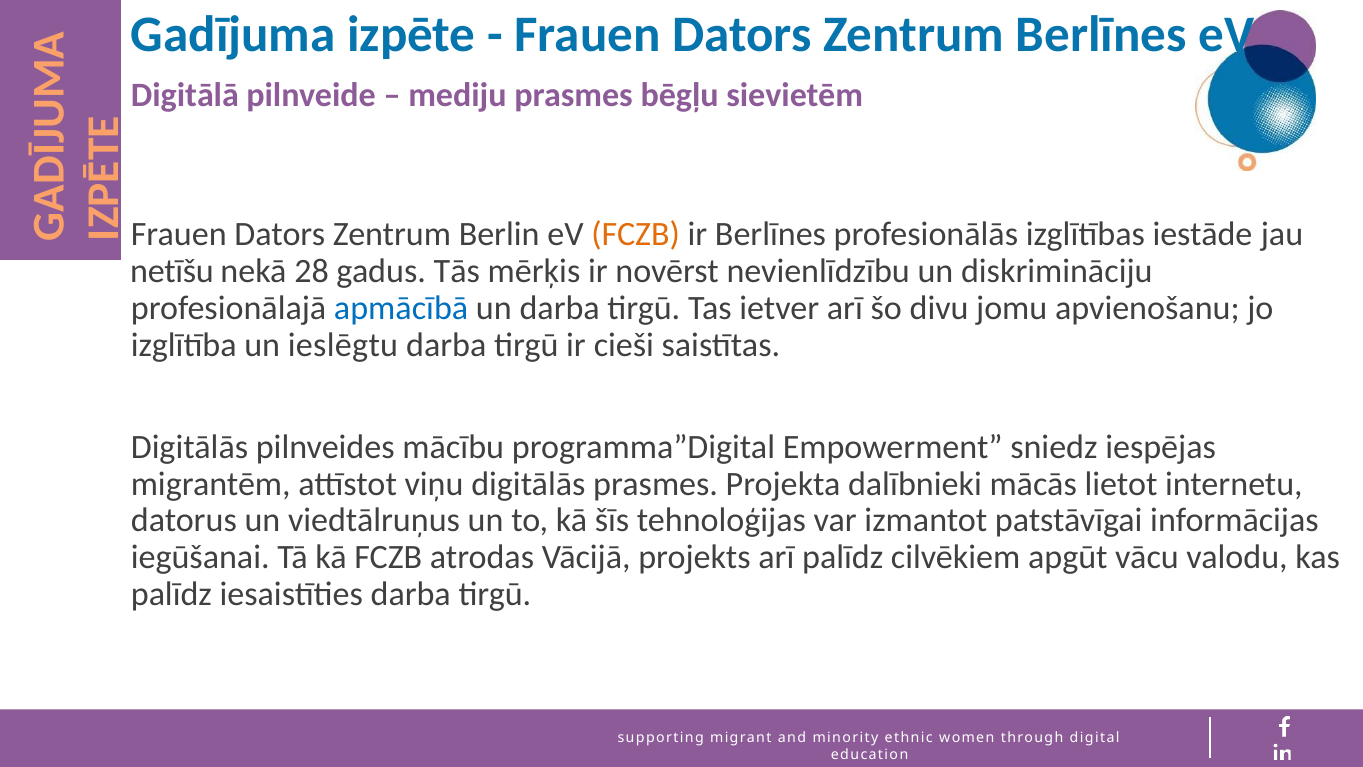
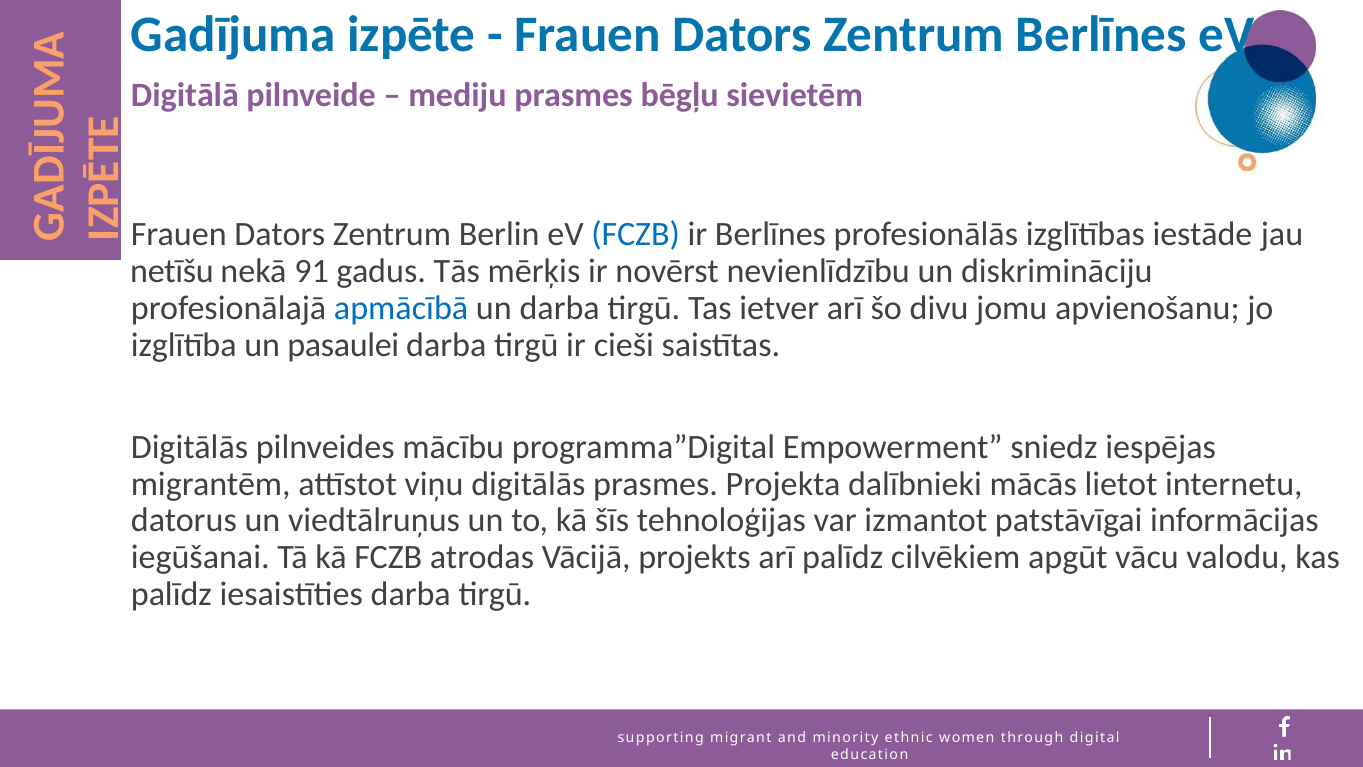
FCZB at (636, 234) colour: orange -> blue
28: 28 -> 91
ieslēgtu: ieslēgtu -> pasaulei
